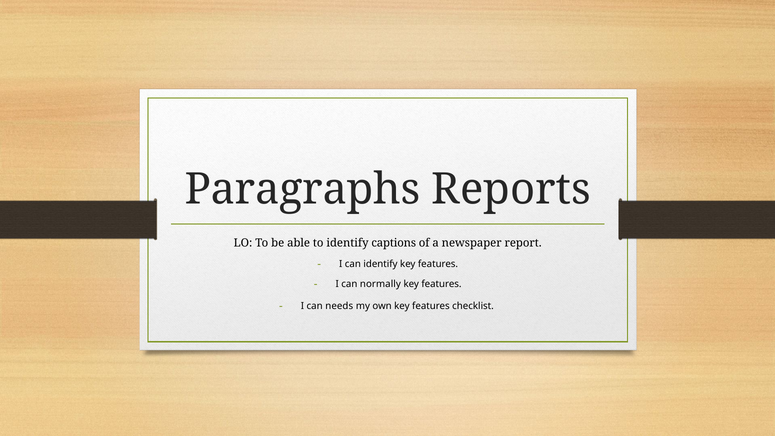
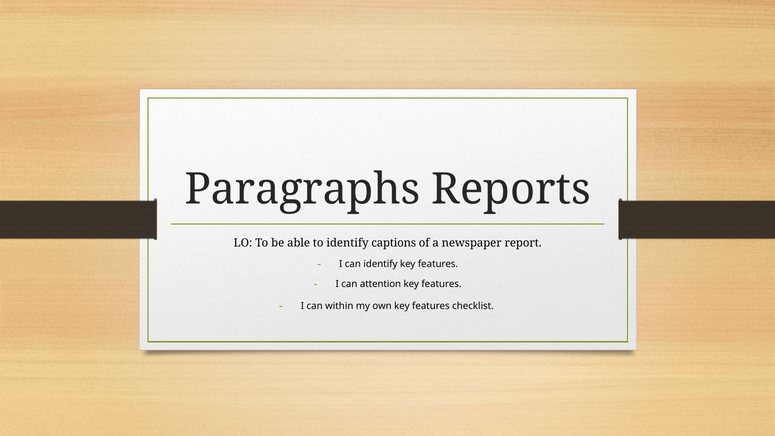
normally: normally -> attention
needs: needs -> within
